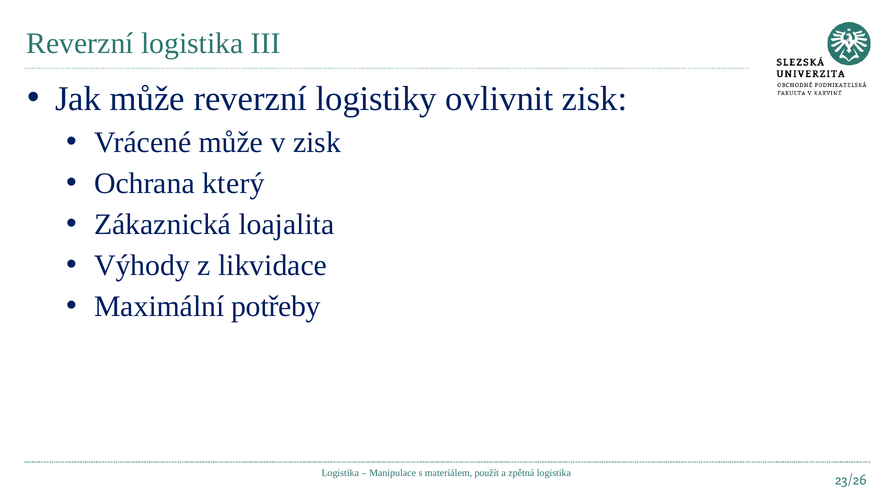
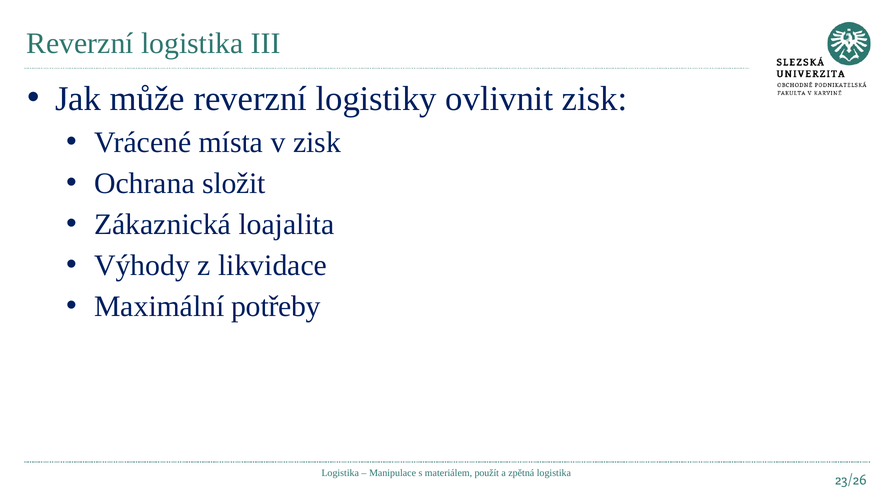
Vrácené může: může -> místa
který: který -> složit
